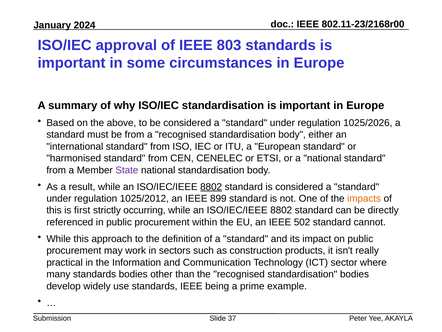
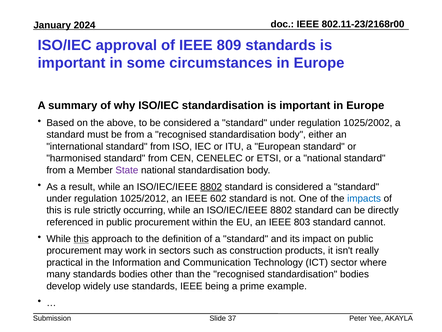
803: 803 -> 809
1025/2026: 1025/2026 -> 1025/2002
899: 899 -> 602
impacts colour: orange -> blue
first: first -> rule
502: 502 -> 803
this at (81, 239) underline: none -> present
